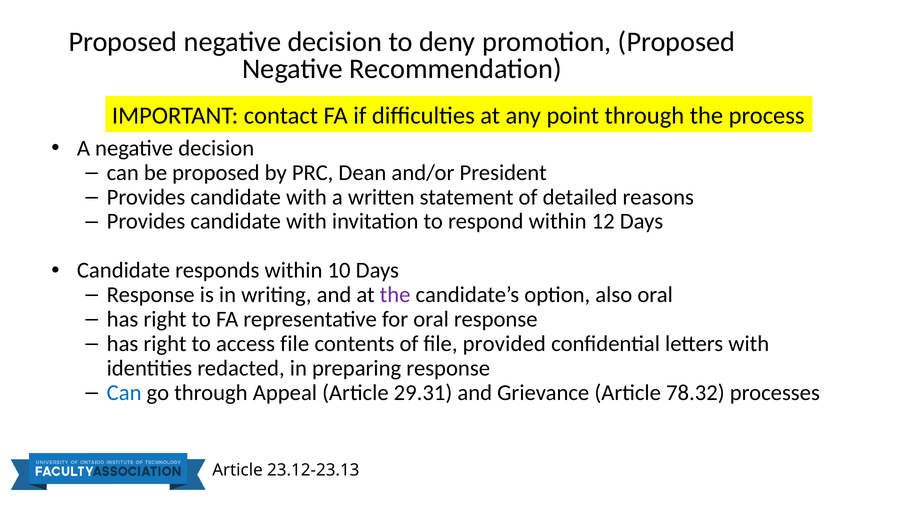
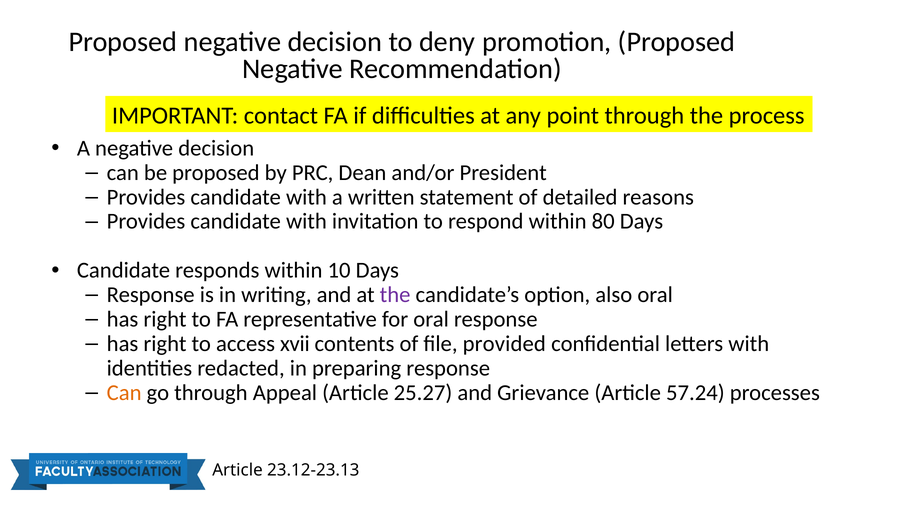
12: 12 -> 80
access file: file -> xvii
Can at (124, 393) colour: blue -> orange
29.31: 29.31 -> 25.27
78.32: 78.32 -> 57.24
